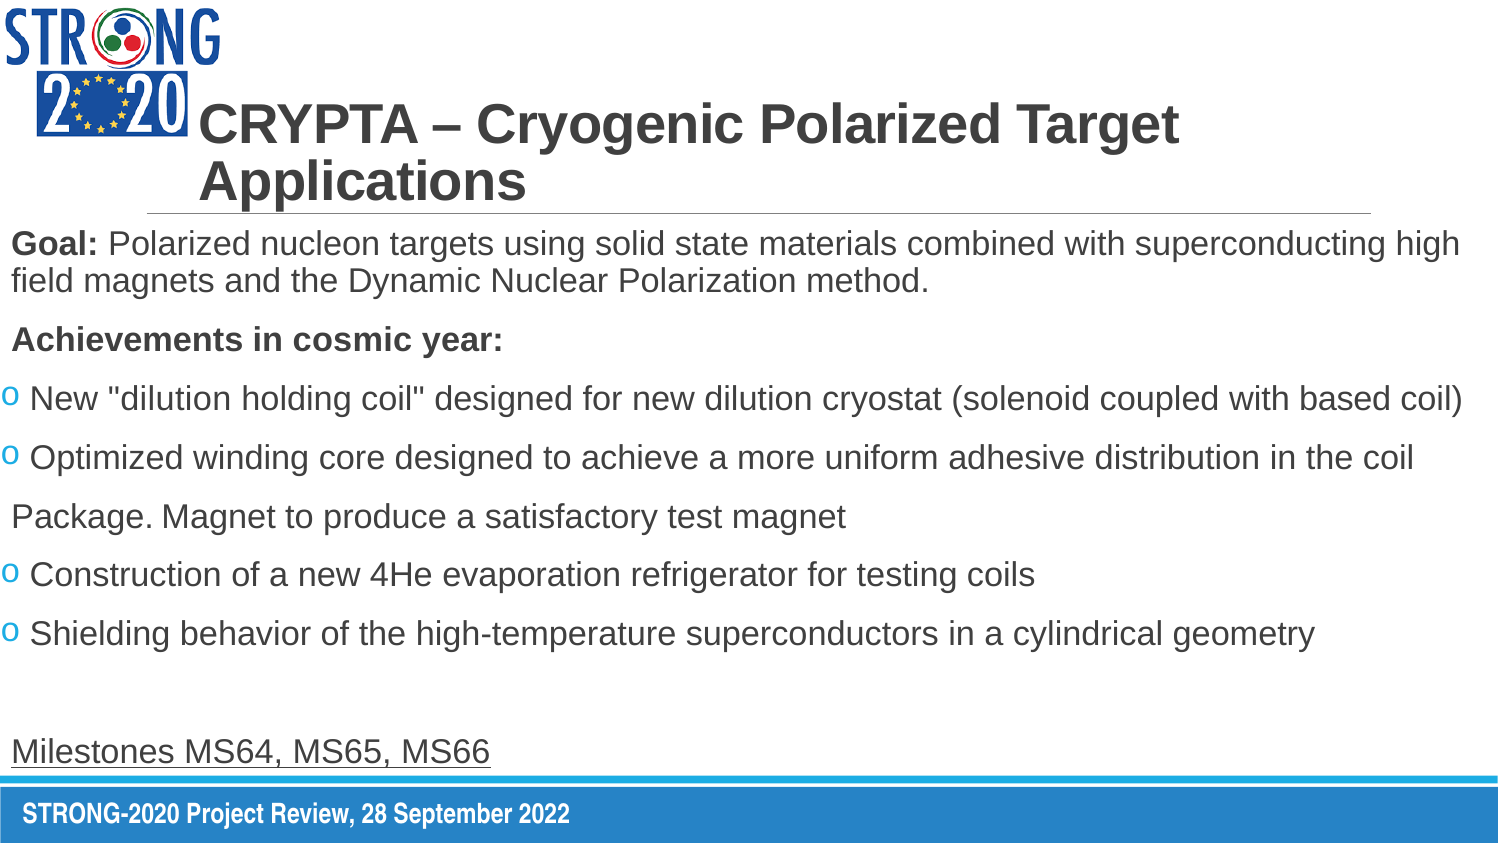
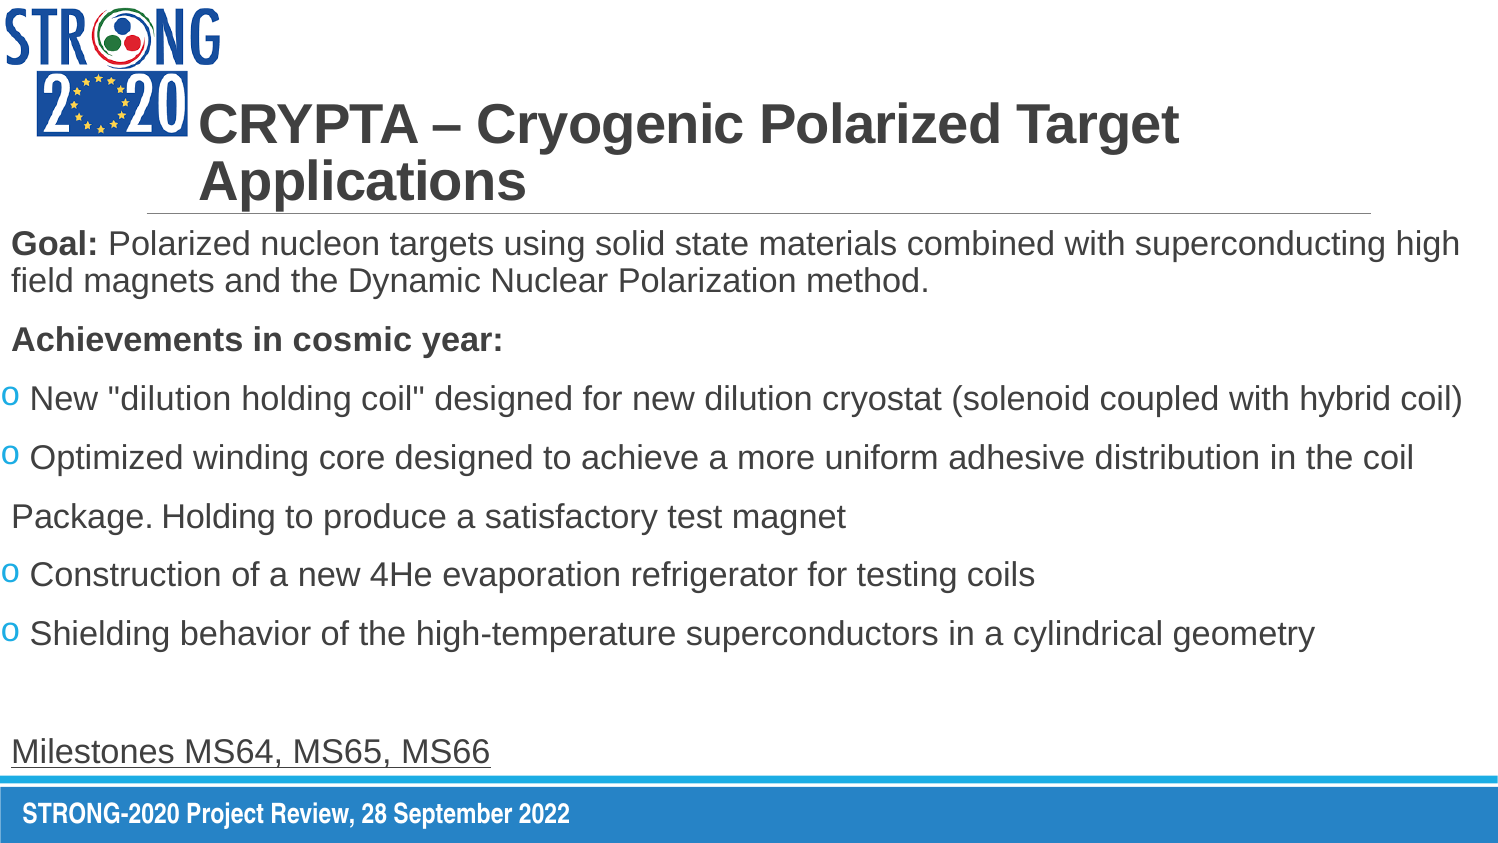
based: based -> hybrid
Package Magnet: Magnet -> Holding
